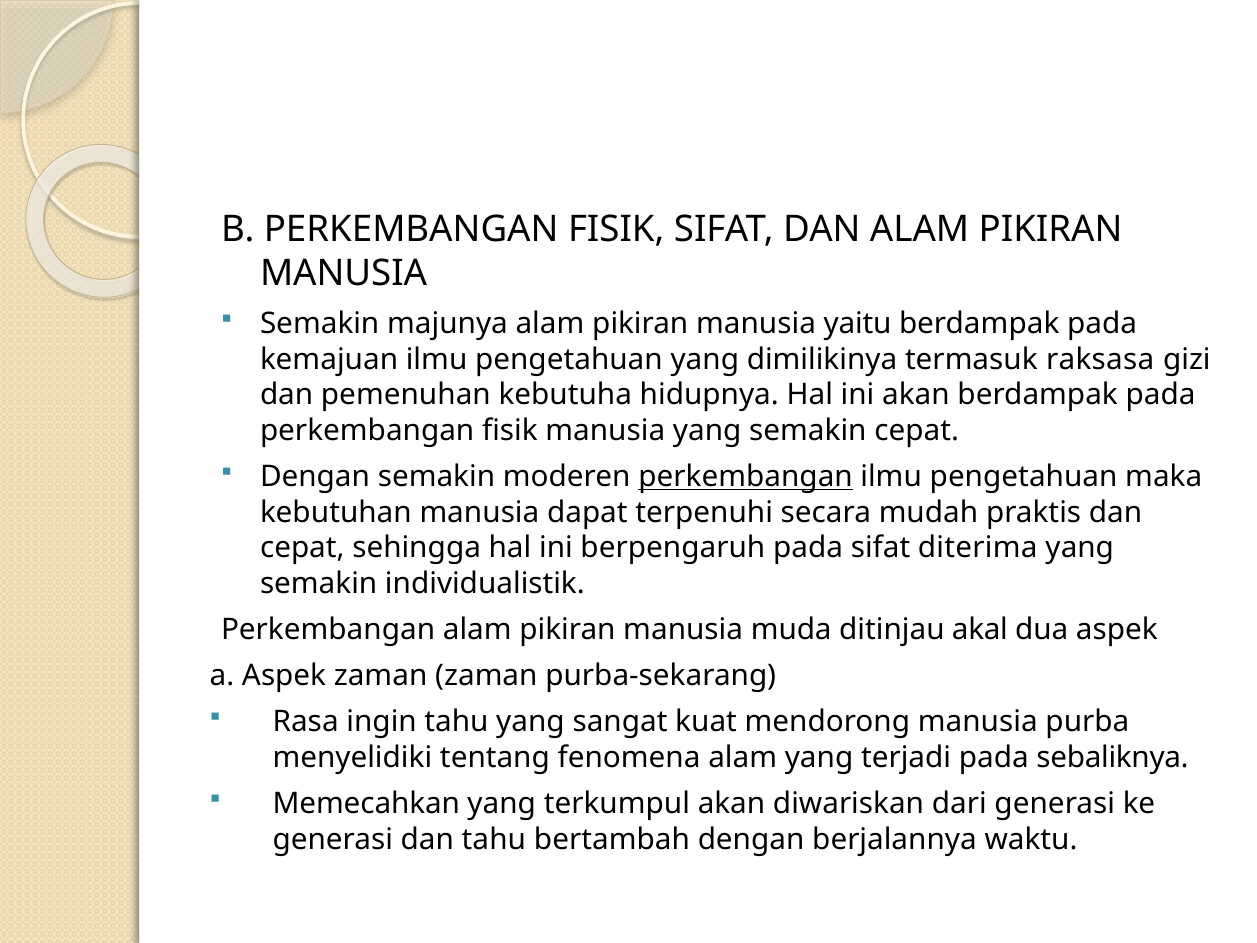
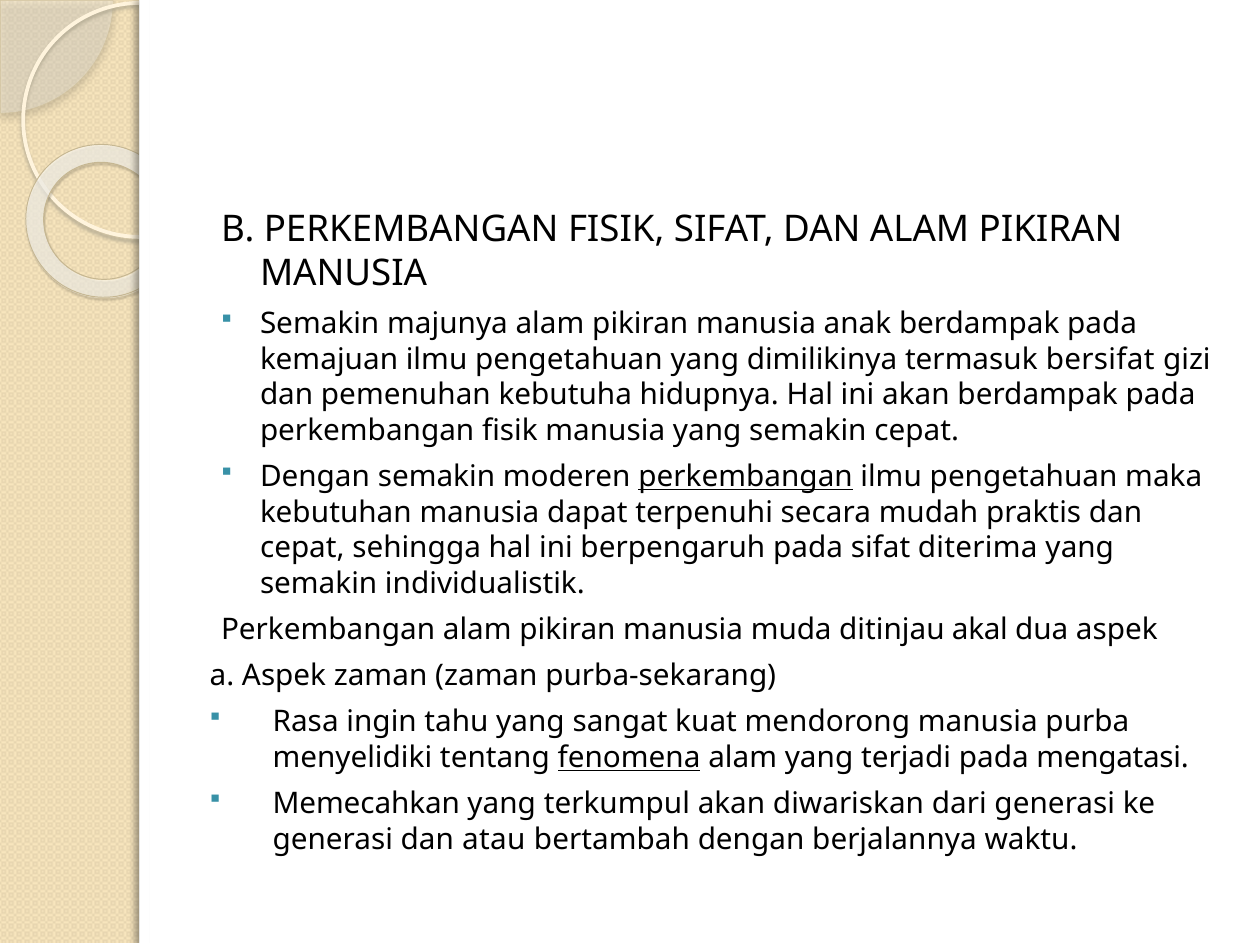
yaitu: yaitu -> anak
raksasa: raksasa -> bersifat
fenomena underline: none -> present
sebaliknya: sebaliknya -> mengatasi
dan tahu: tahu -> atau
